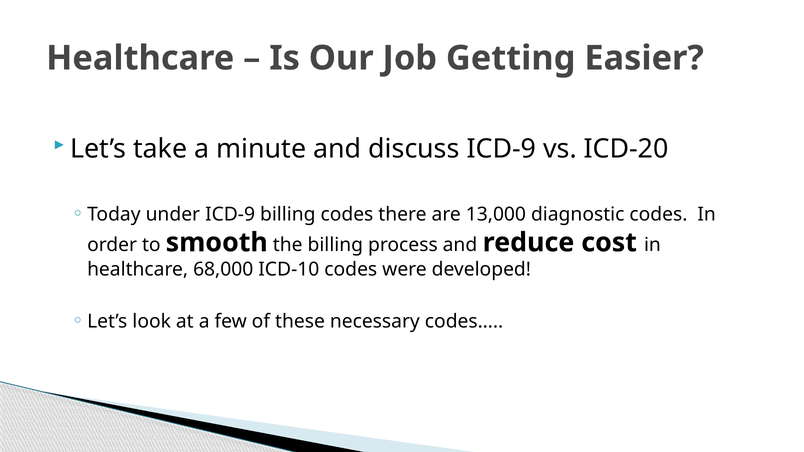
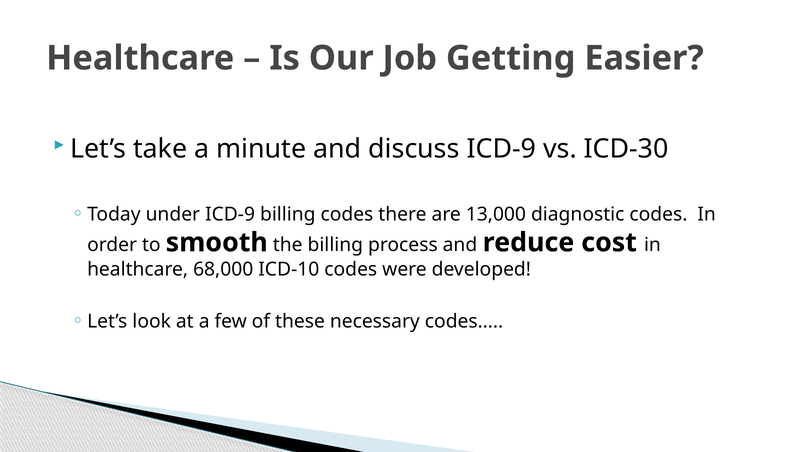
ICD-20: ICD-20 -> ICD-30
